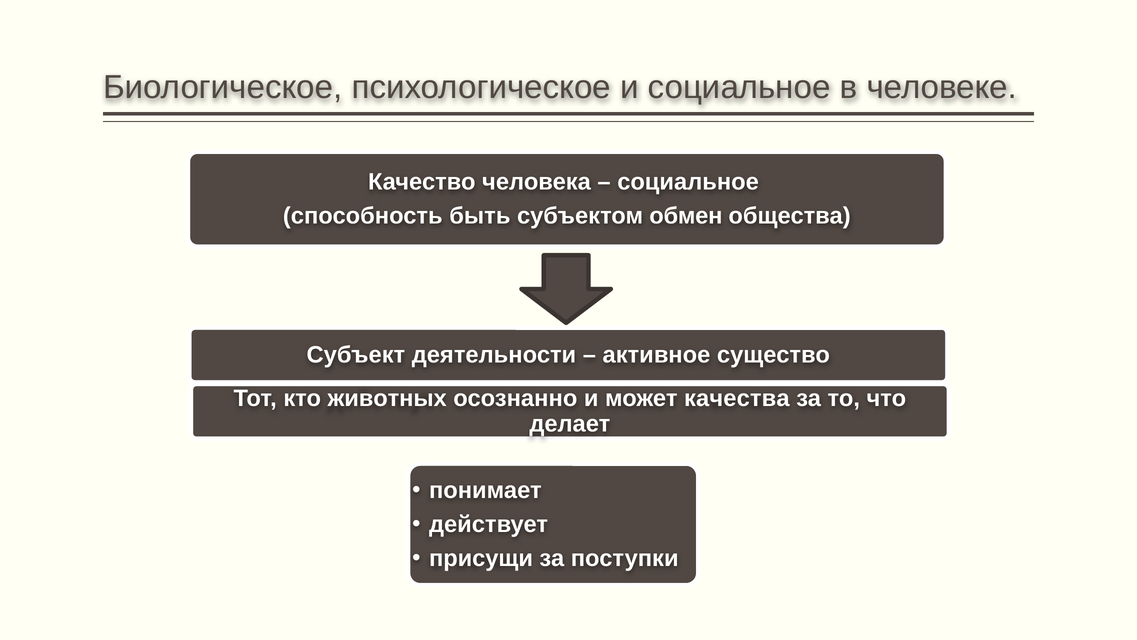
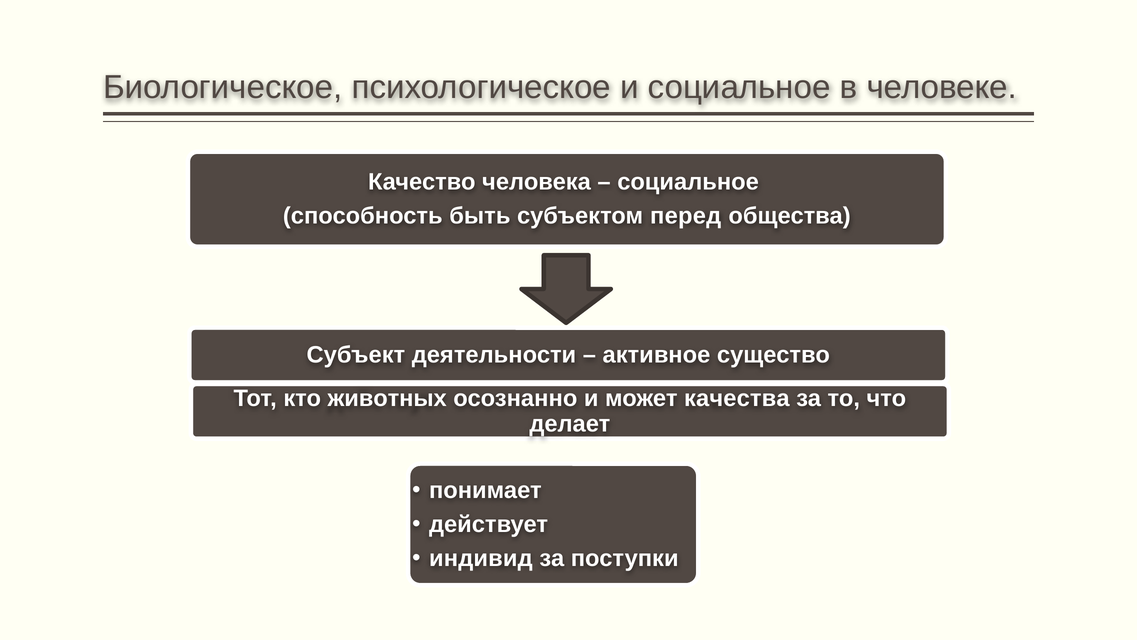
обмен: обмен -> перед
присущи: присущи -> индивид
